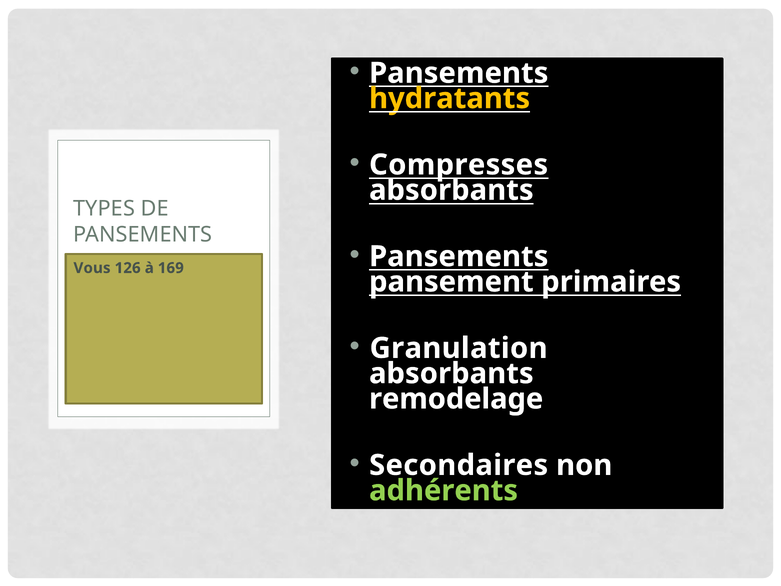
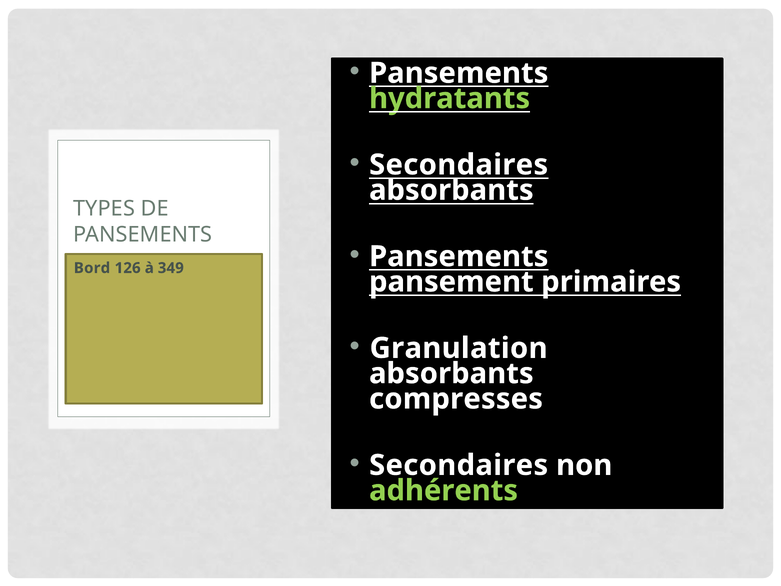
hydratants colour: yellow -> light green
Compresses at (459, 165): Compresses -> Secondaires
Vous: Vous -> Bord
169: 169 -> 349
remodelage: remodelage -> compresses
